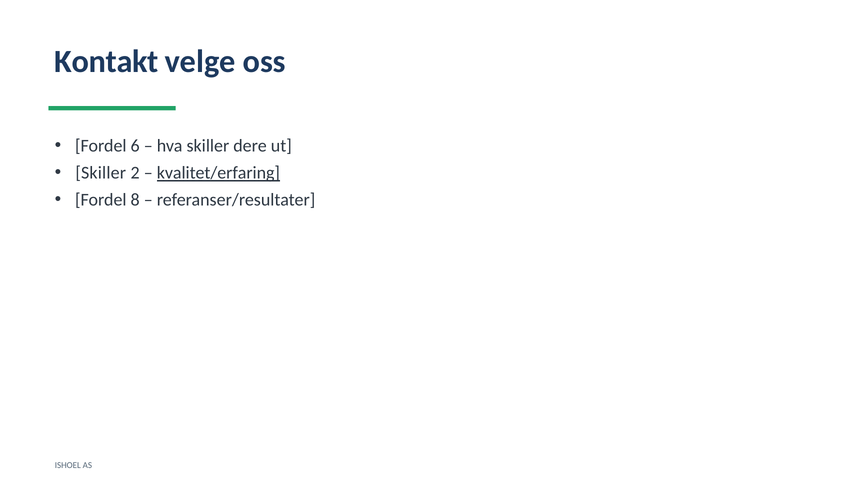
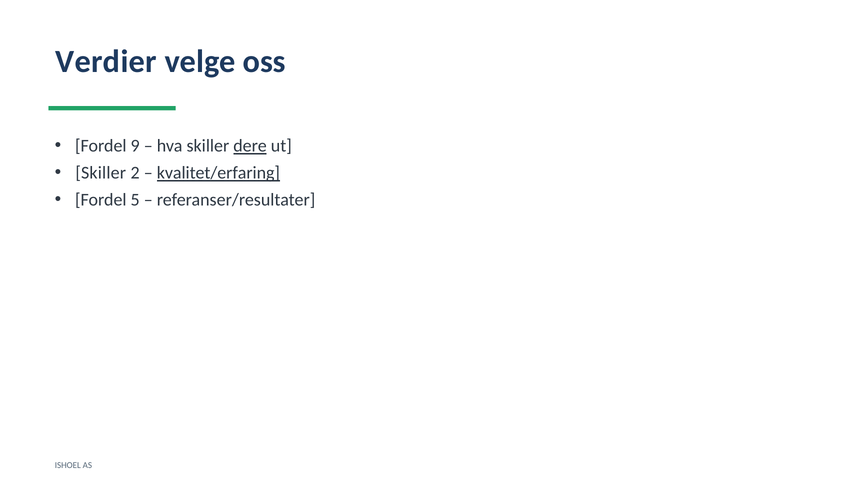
Kontakt: Kontakt -> Verdier
6: 6 -> 9
dere underline: none -> present
8: 8 -> 5
